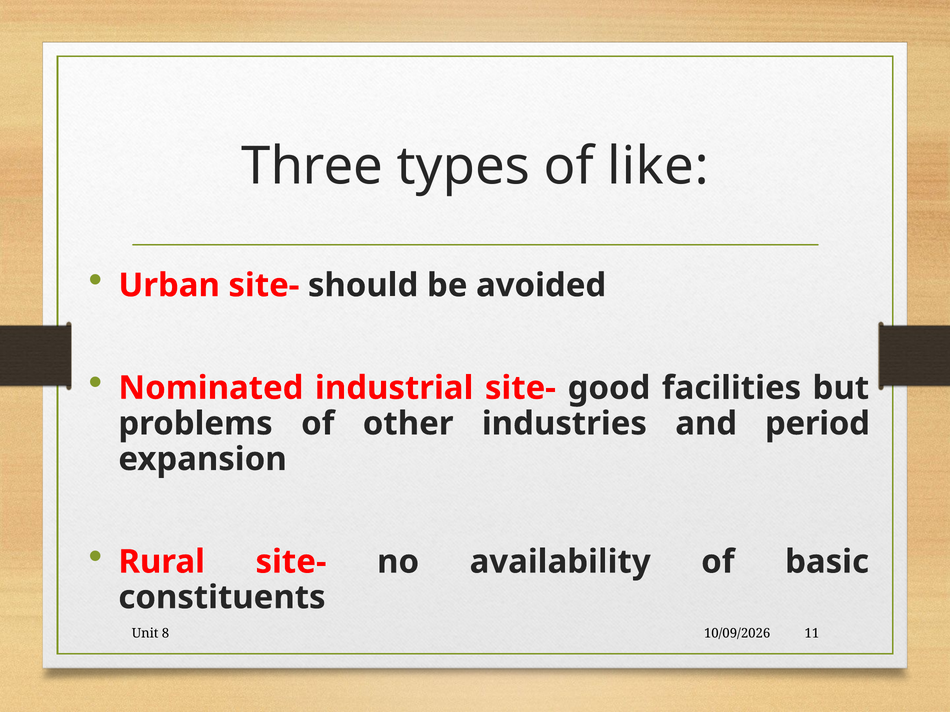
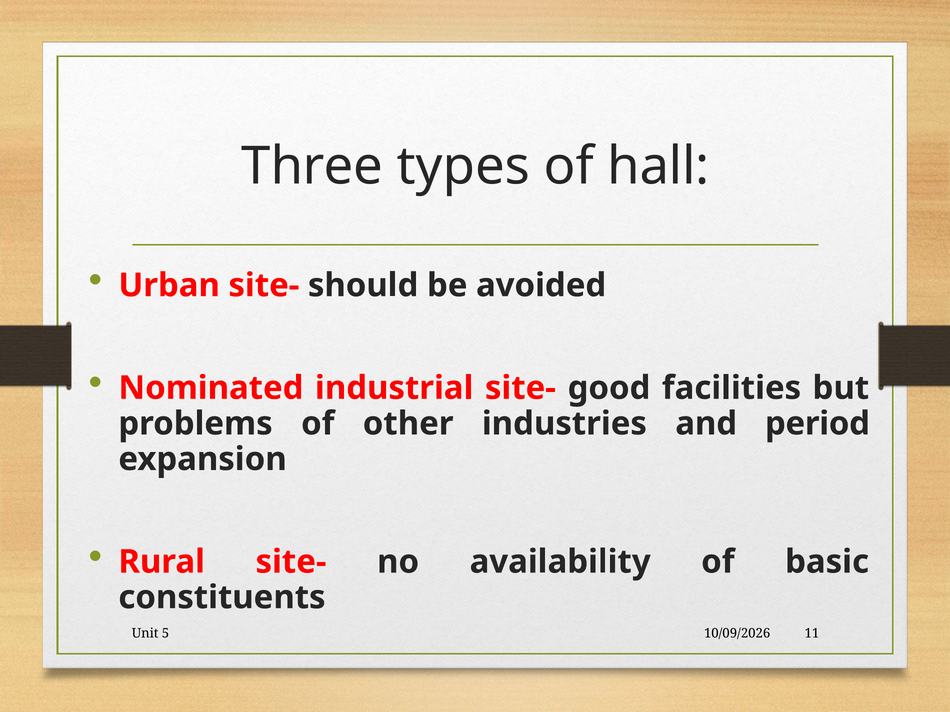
like: like -> hall
8: 8 -> 5
